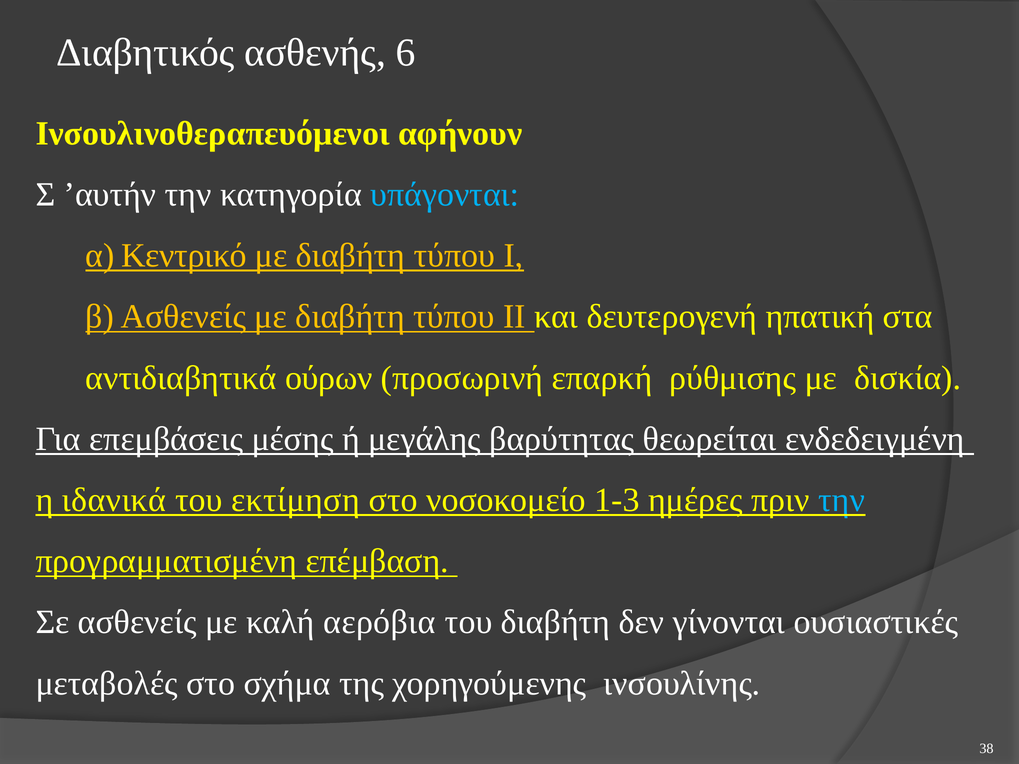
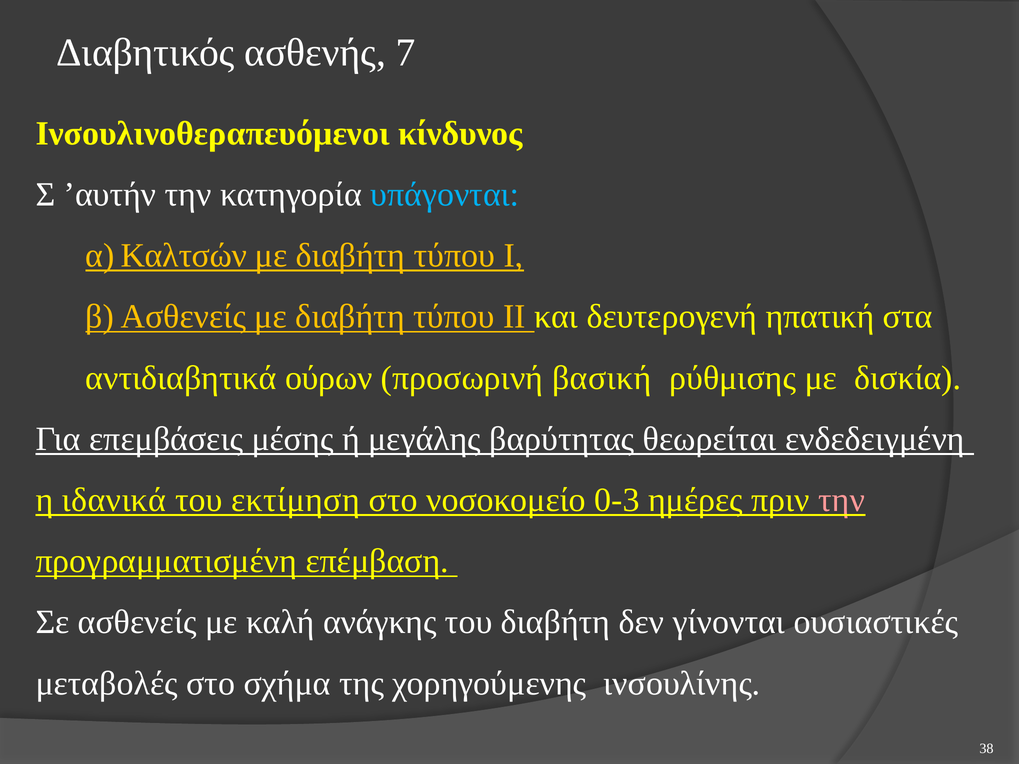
6: 6 -> 7
αφήνουν: αφήνουν -> κίνδυνος
Κεντρικό: Κεντρικό -> Καλτσών
επαρκή: επαρκή -> βασική
1-3: 1-3 -> 0-3
την at (842, 500) colour: light blue -> pink
αερόβια: αερόβια -> ανάγκης
